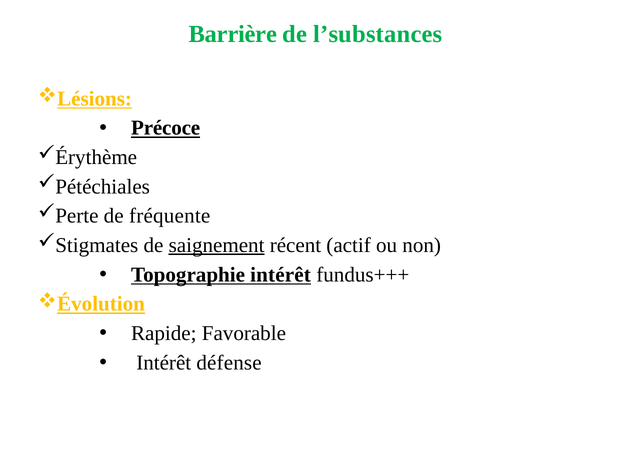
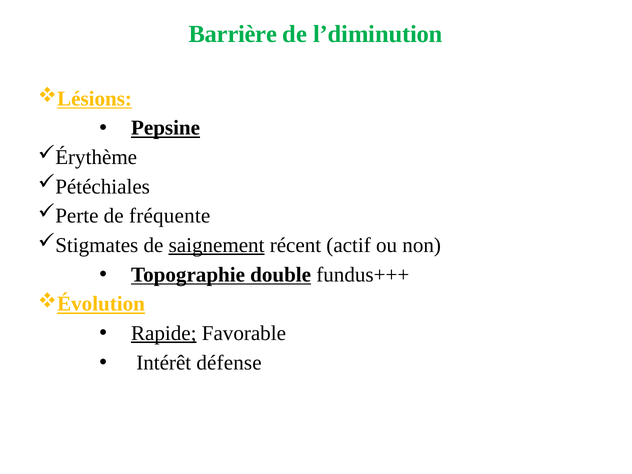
l’substances: l’substances -> l’diminution
Précoce: Précoce -> Pepsine
Topographie intérêt: intérêt -> double
Rapide underline: none -> present
